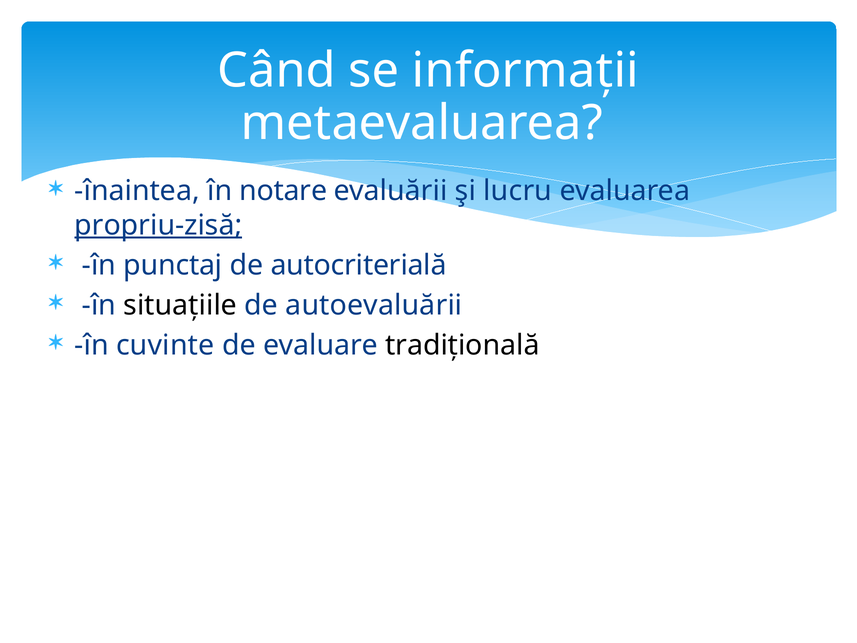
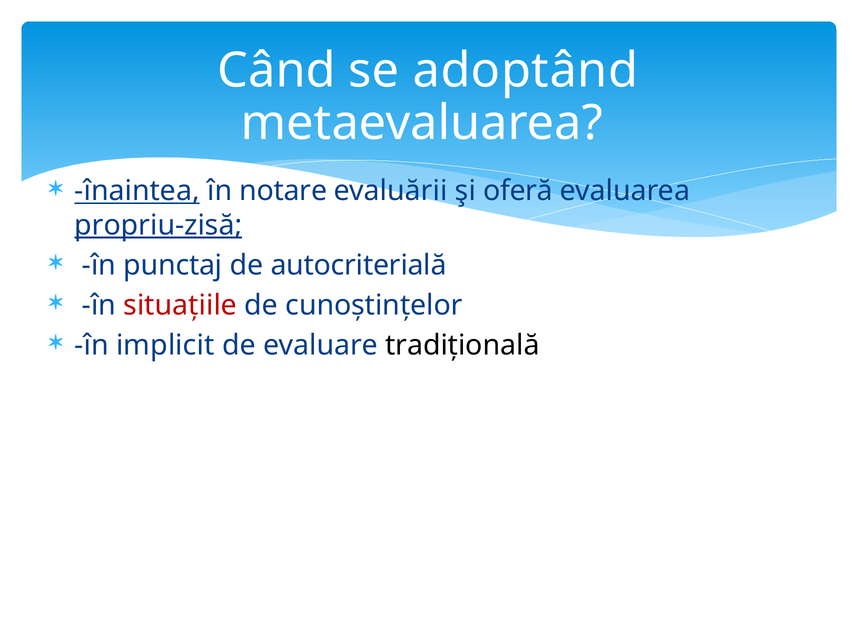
informaţii: informaţii -> adoptând
înaintea underline: none -> present
lucru: lucru -> oferă
situaţiile colour: black -> red
autoevaluării: autoevaluării -> cunoştinţelor
cuvinte: cuvinte -> implicit
